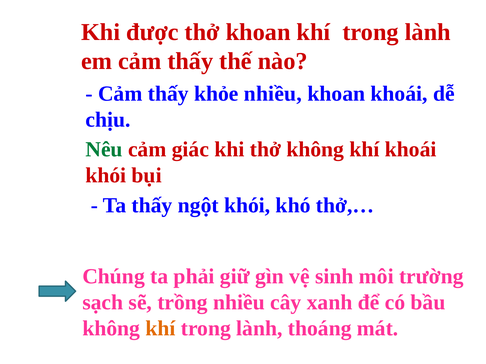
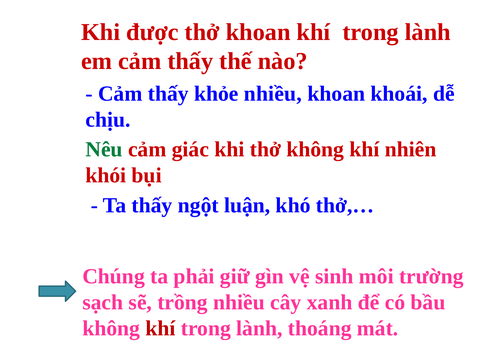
khí khoái: khoái -> nhiên
ngột khói: khói -> luận
khí at (160, 329) colour: orange -> red
